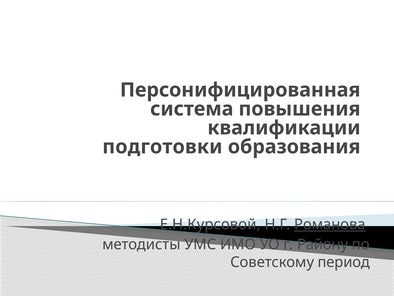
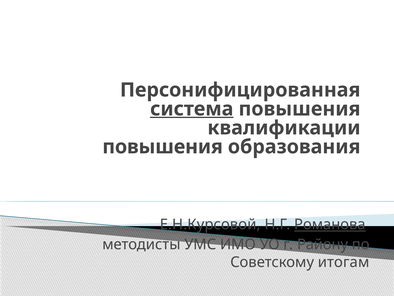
система underline: none -> present
подготовки at (162, 147): подготовки -> повышения
период: период -> итогам
